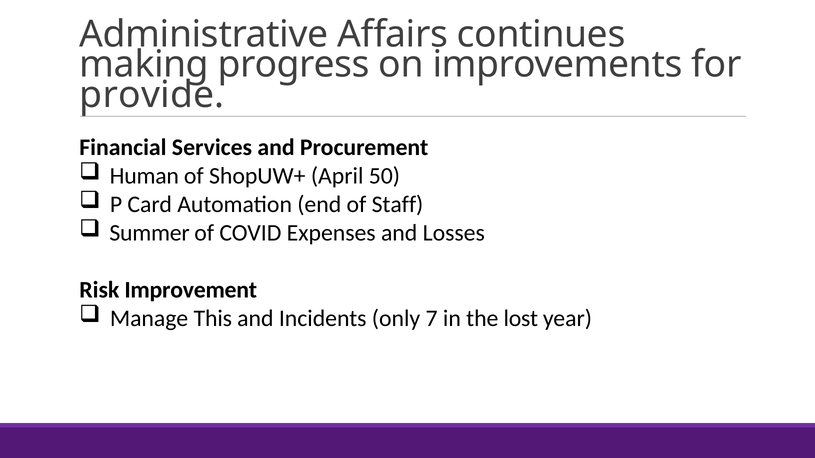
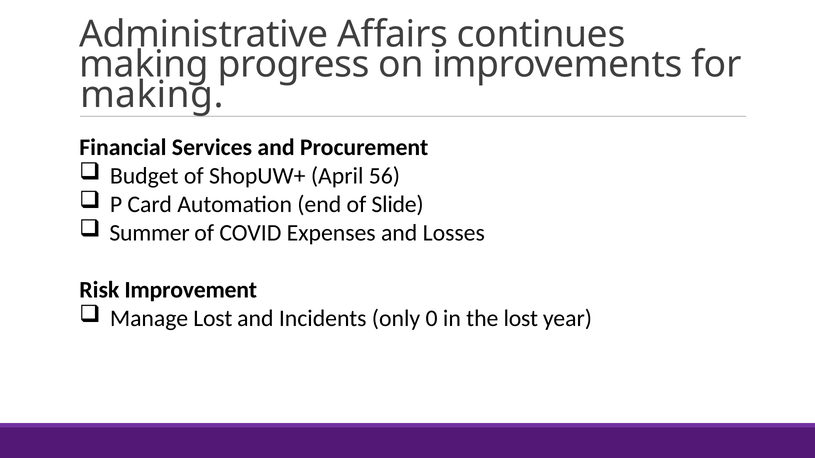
provide at (152, 95): provide -> making
Human: Human -> Budget
50: 50 -> 56
Staff: Staff -> Slide
Manage This: This -> Lost
7: 7 -> 0
